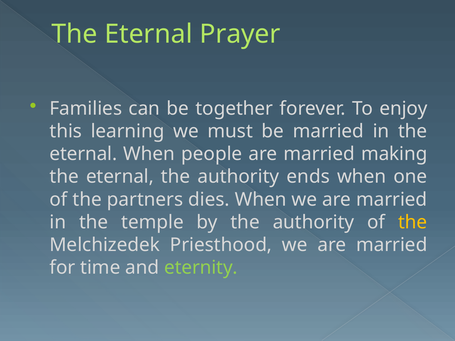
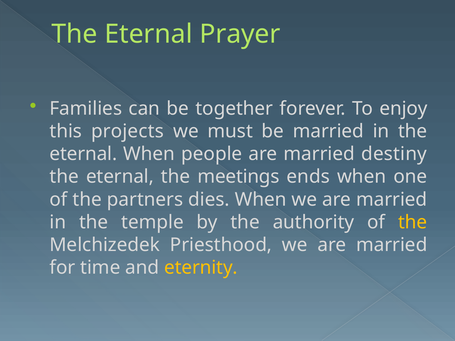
learning: learning -> projects
making: making -> destiny
authority at (238, 177): authority -> meetings
eternity colour: light green -> yellow
